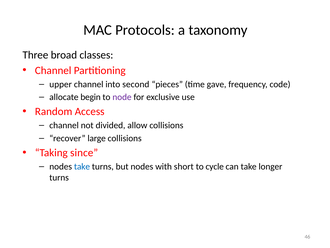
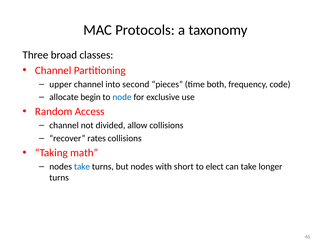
gave: gave -> both
node colour: purple -> blue
large: large -> rates
since: since -> math
cycle: cycle -> elect
